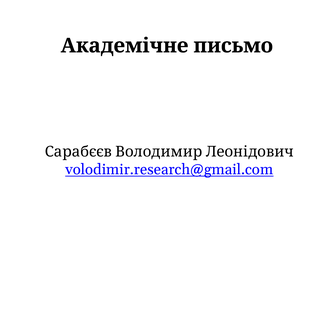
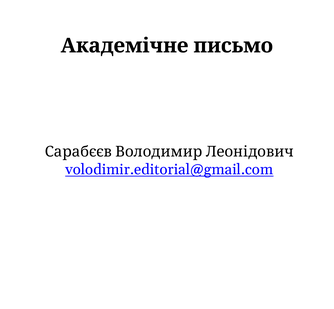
volodimir.research@gmail.com: volodimir.research@gmail.com -> volodimir.editorial@gmail.com
